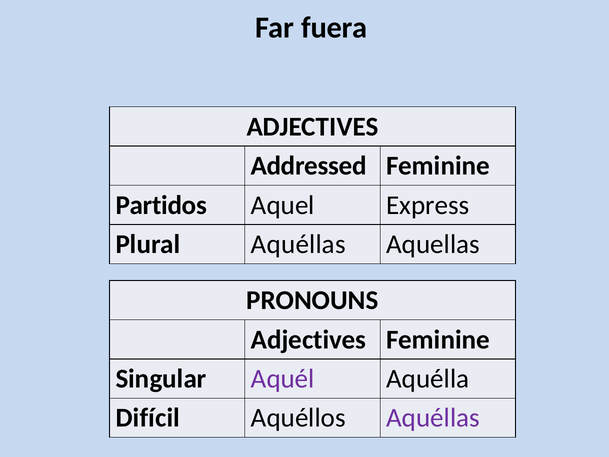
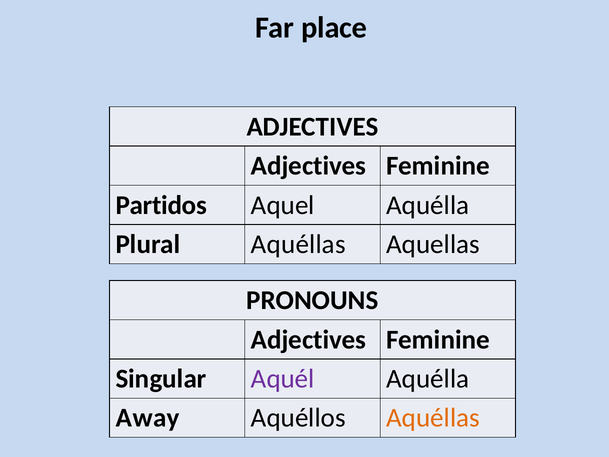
fuera: fuera -> place
Addressed at (309, 166): Addressed -> Adjectives
Aquel Express: Express -> Aquélla
Difícil: Difícil -> Away
Aquéllas at (433, 418) colour: purple -> orange
